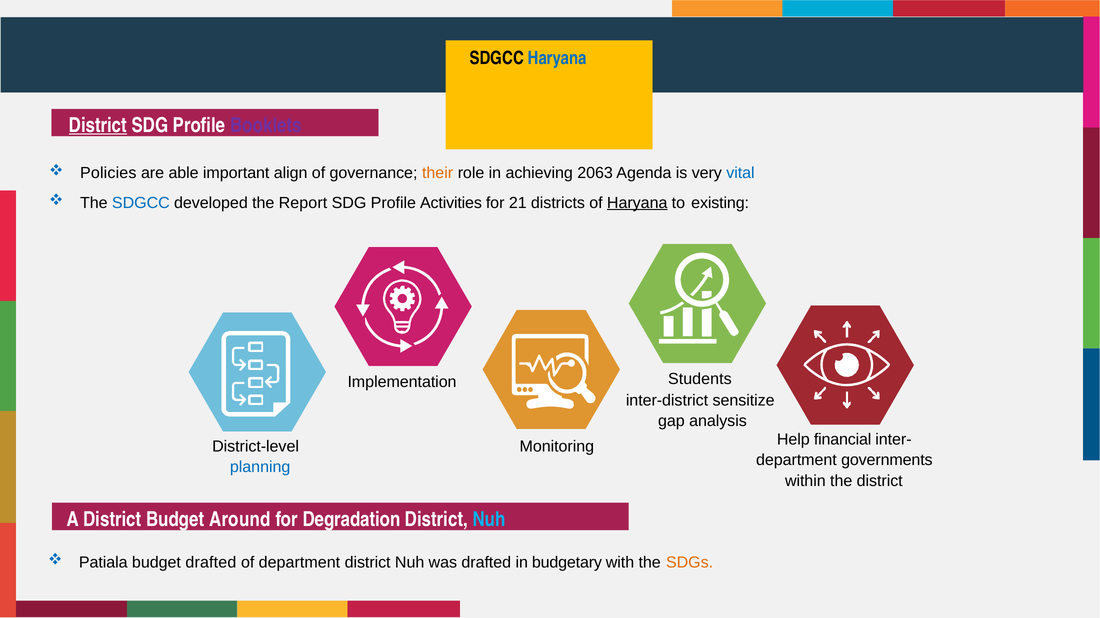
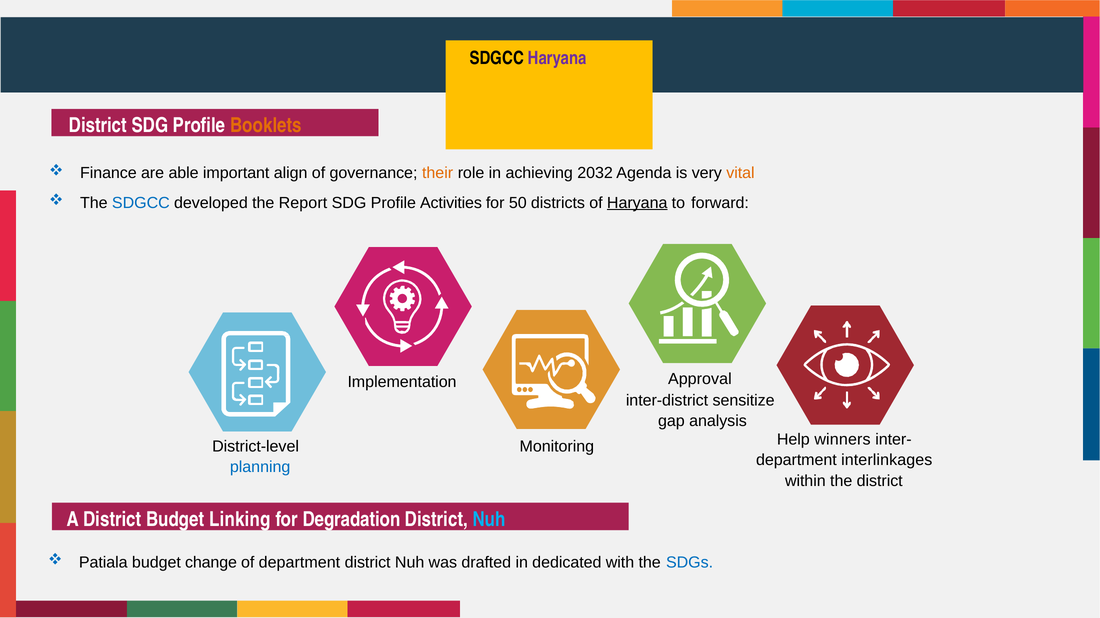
Haryana at (557, 58) colour: blue -> purple
District at (98, 125) underline: present -> none
Booklets colour: purple -> orange
Policies: Policies -> Finance
2063: 2063 -> 2032
vital colour: blue -> orange
21: 21 -> 50
existing: existing -> forward
Students: Students -> Approval
financial: financial -> winners
governments: governments -> interlinkages
Around: Around -> Linking
budget drafted: drafted -> change
budgetary: budgetary -> dedicated
SDGs colour: orange -> blue
